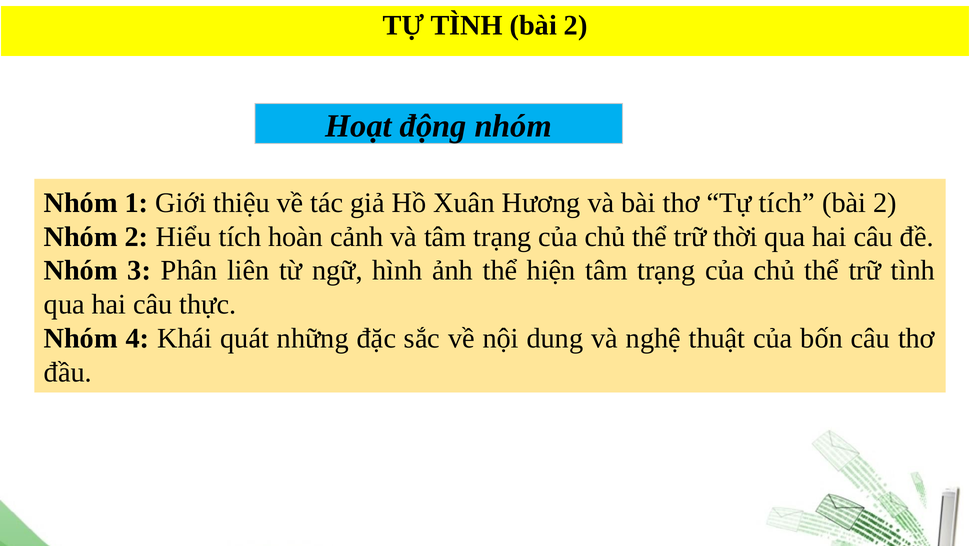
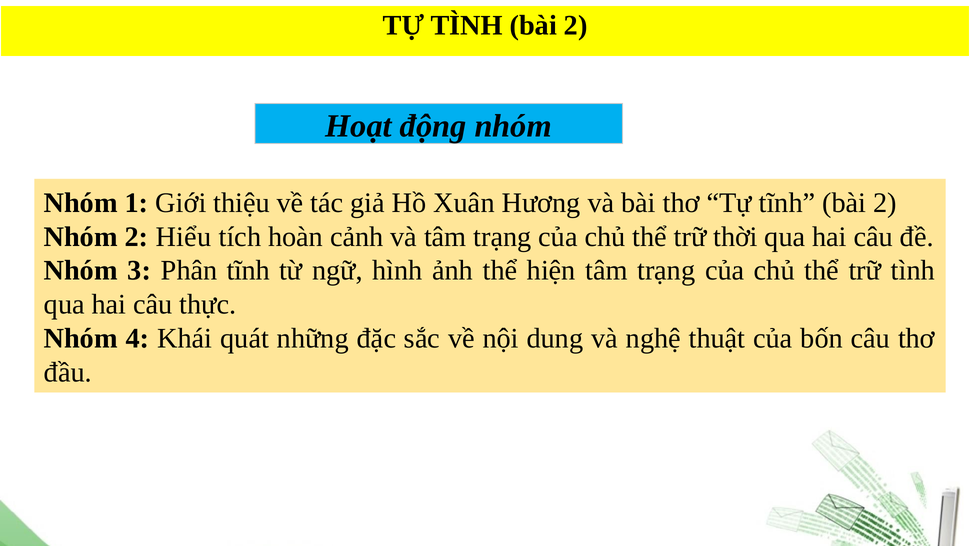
Tự tích: tích -> tĩnh
Phân liên: liên -> tĩnh
